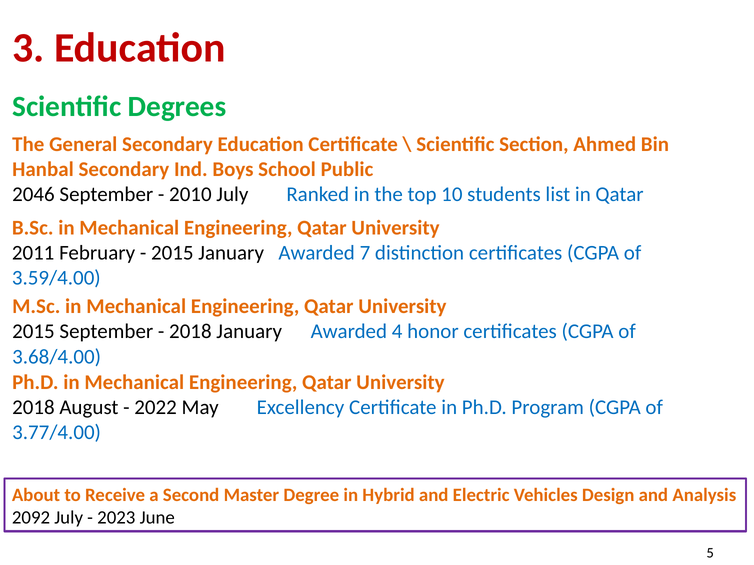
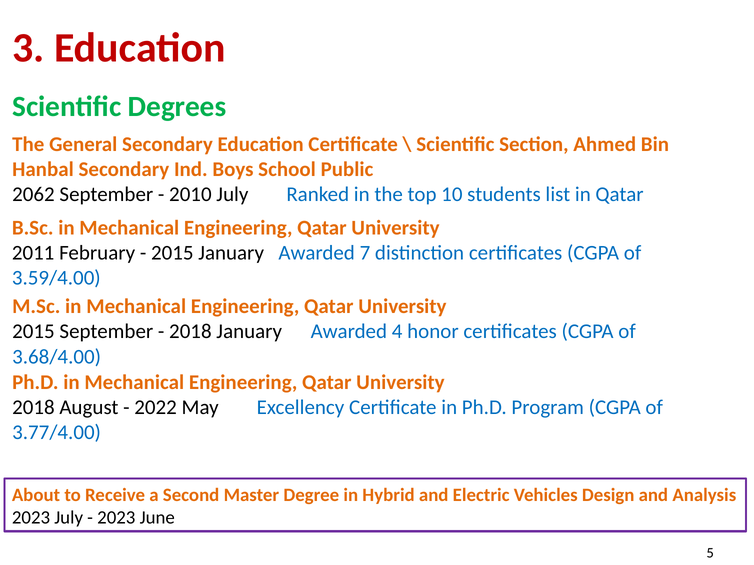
2046: 2046 -> 2062
2092 at (31, 518): 2092 -> 2023
